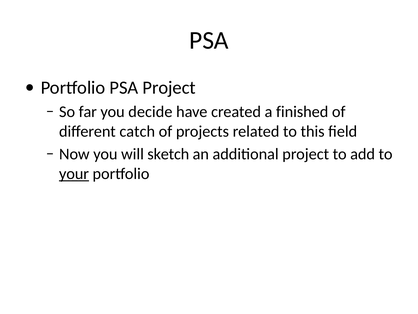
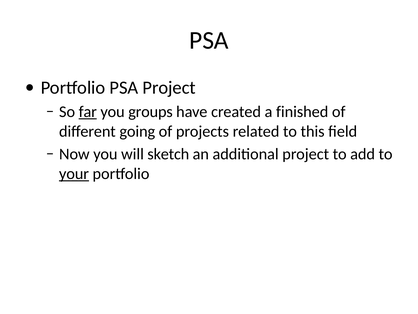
far underline: none -> present
decide: decide -> groups
catch: catch -> going
